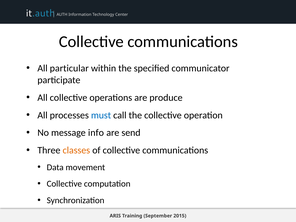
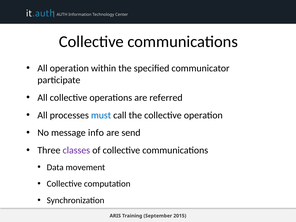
All particular: particular -> operation
produce: produce -> referred
classes colour: orange -> purple
